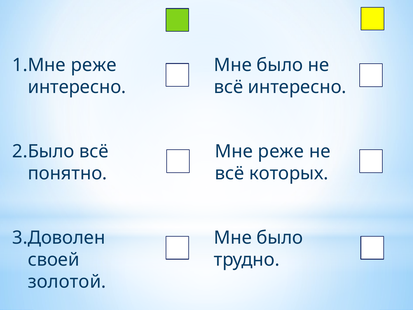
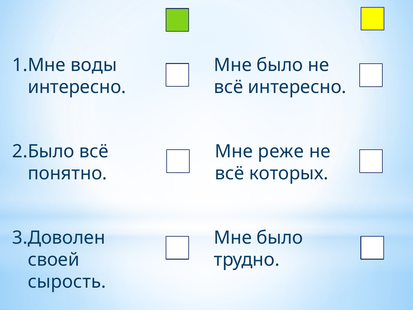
реже at (94, 65): реже -> воды
золотой: золотой -> сырость
